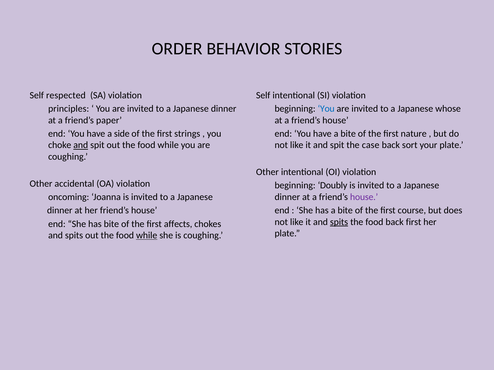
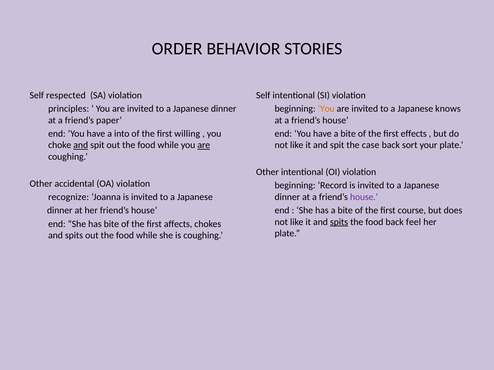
You at (326, 109) colour: blue -> orange
whose: whose -> knows
side: side -> into
strings: strings -> willing
nature: nature -> effects
are at (204, 145) underline: none -> present
Doubly: Doubly -> Record
oncoming: oncoming -> recognize
back first: first -> feel
while at (147, 236) underline: present -> none
